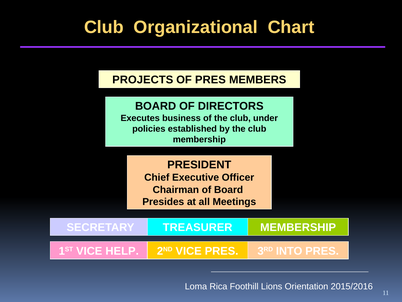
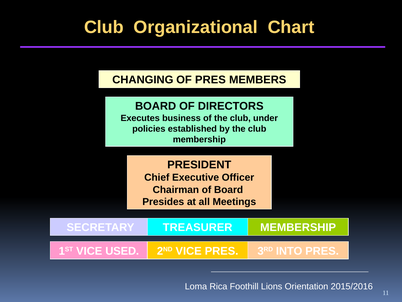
PROJECTS: PROJECTS -> CHANGING
HELP: HELP -> USED
